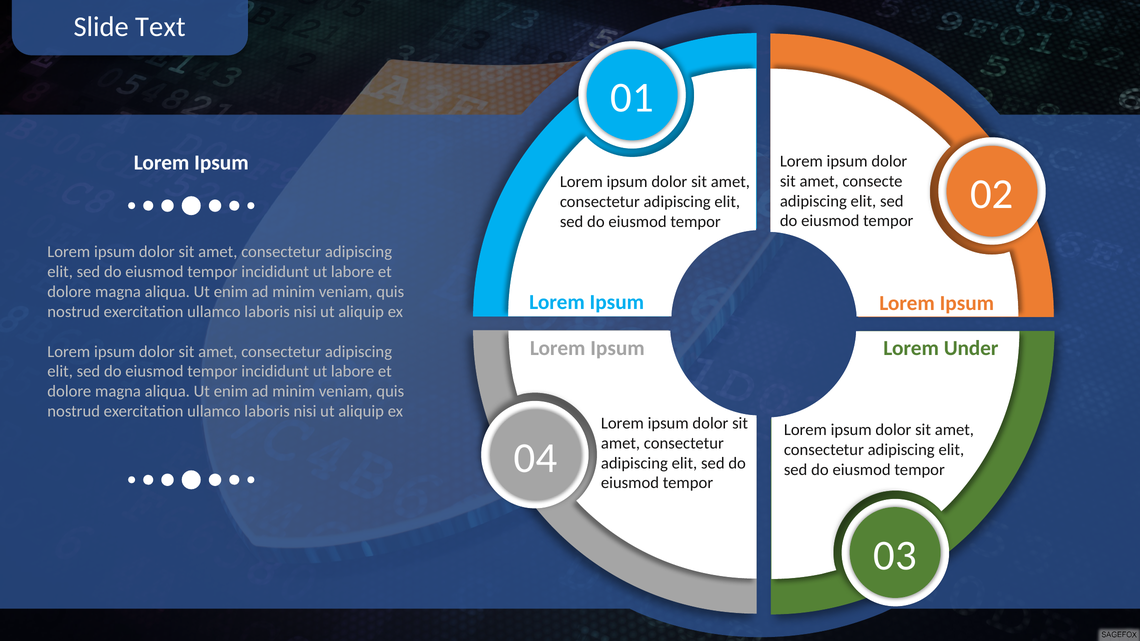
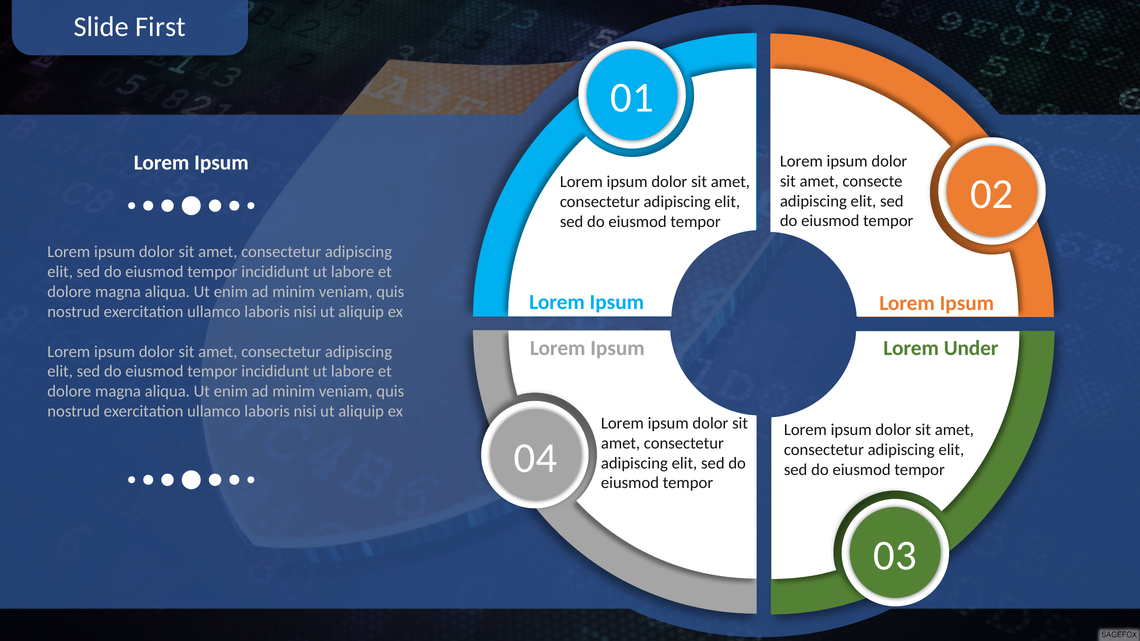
Text: Text -> First
